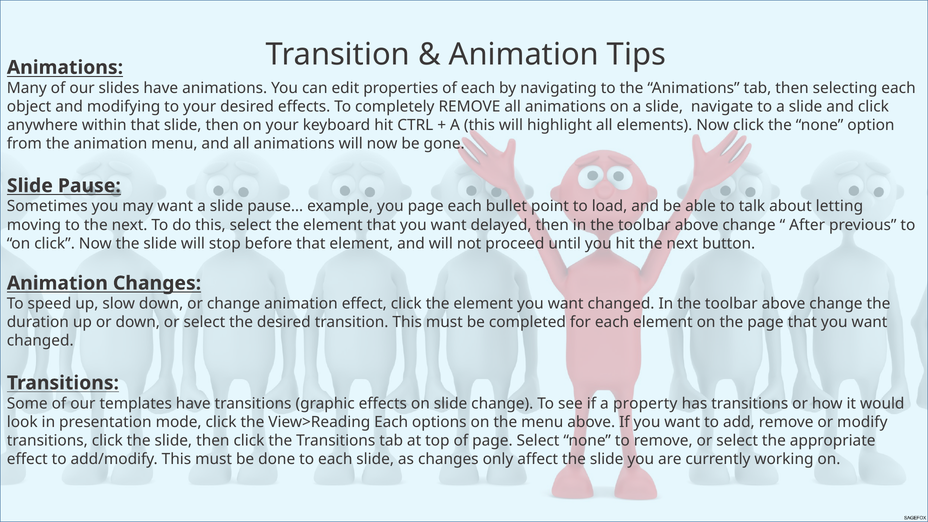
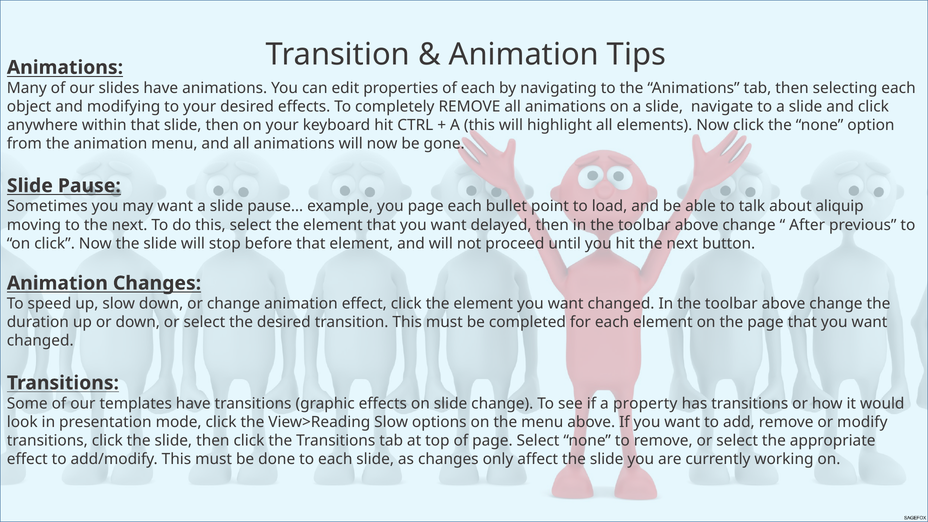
letting: letting -> aliquip
View>Reading Each: Each -> Slow
